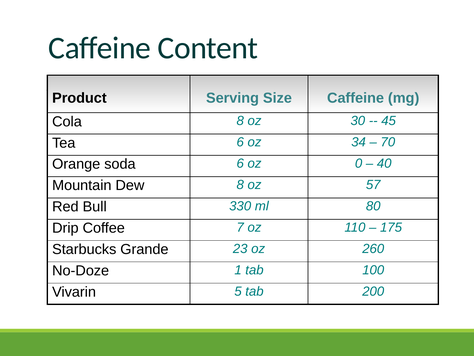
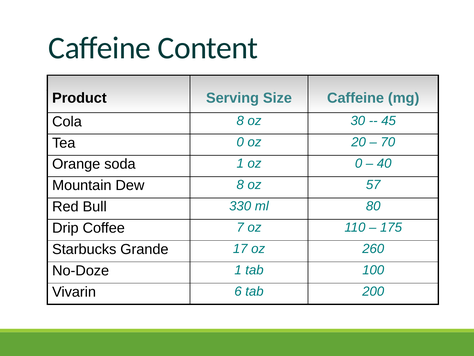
Tea 6: 6 -> 0
34: 34 -> 20
soda 6: 6 -> 1
23: 23 -> 17
5: 5 -> 6
